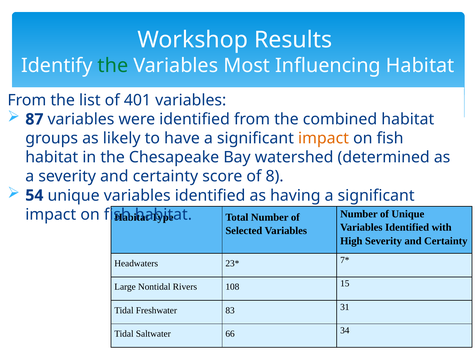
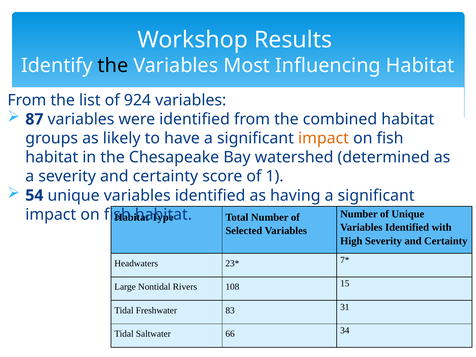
the at (113, 65) colour: green -> black
401: 401 -> 924
8: 8 -> 1
